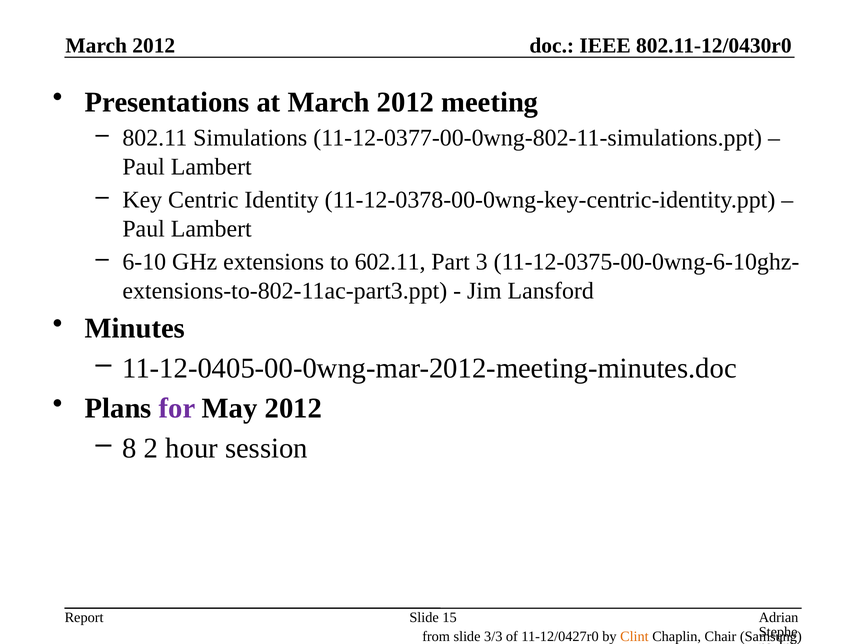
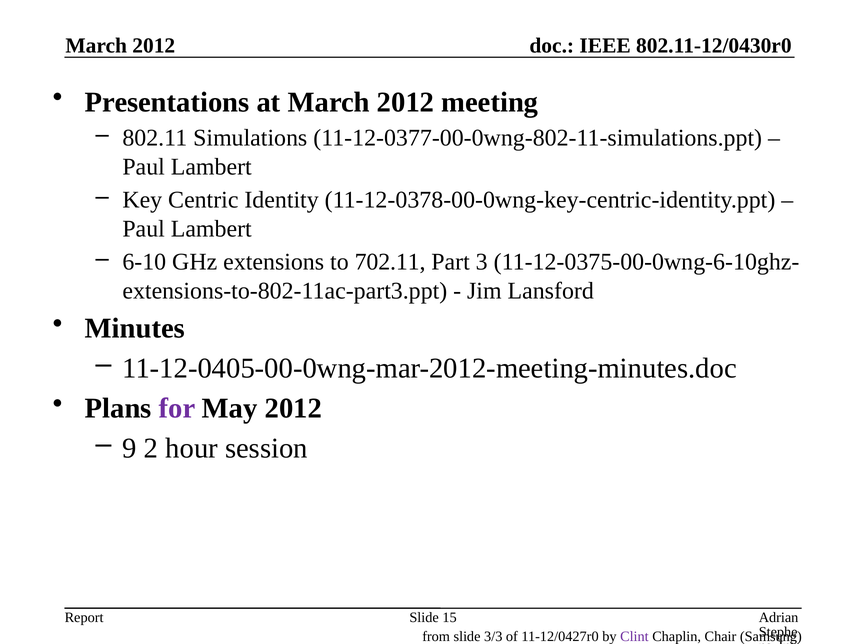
602.11: 602.11 -> 702.11
8: 8 -> 9
Clint colour: orange -> purple
